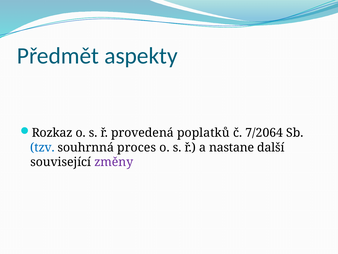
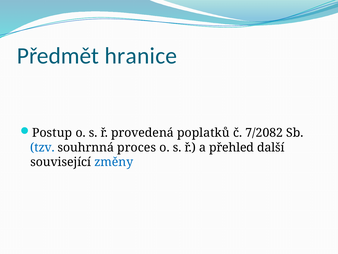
aspekty: aspekty -> hranice
Rozkaz: Rozkaz -> Postup
7/2064: 7/2064 -> 7/2082
nastane: nastane -> přehled
změny colour: purple -> blue
